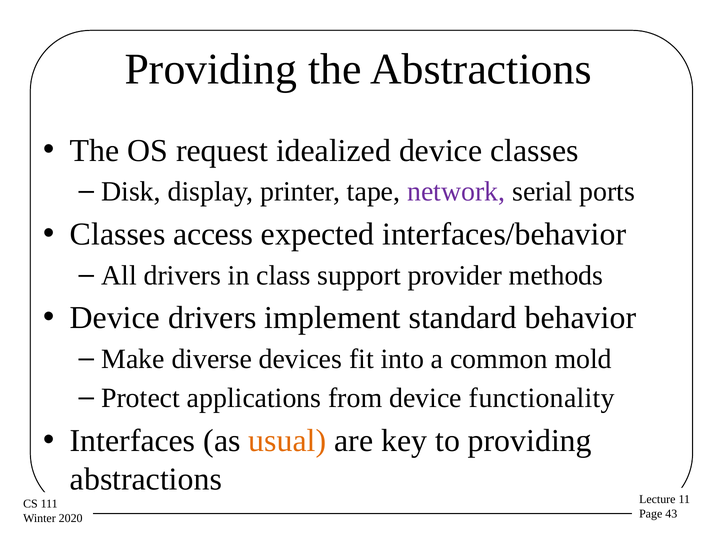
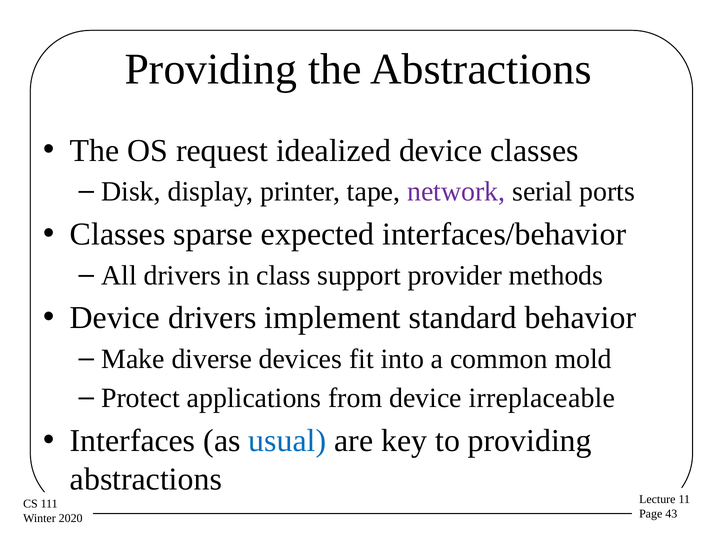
access: access -> sparse
functionality: functionality -> irreplaceable
usual colour: orange -> blue
